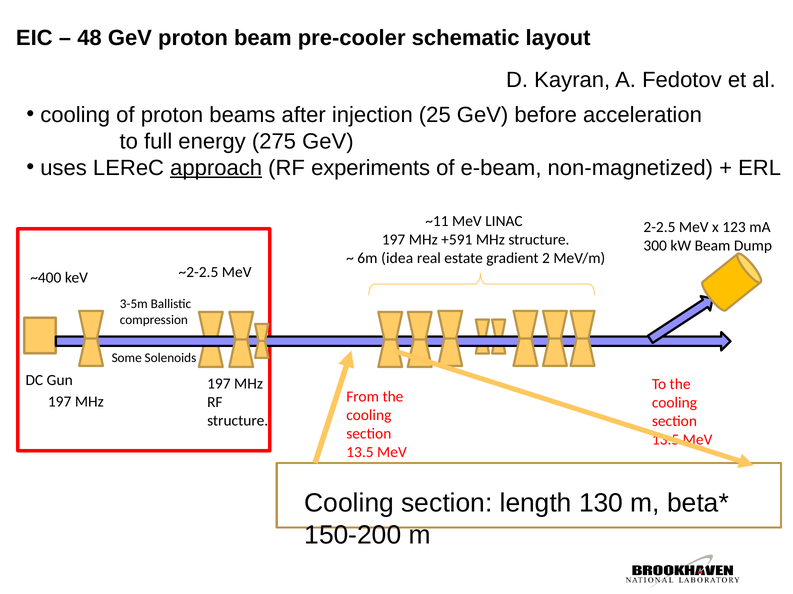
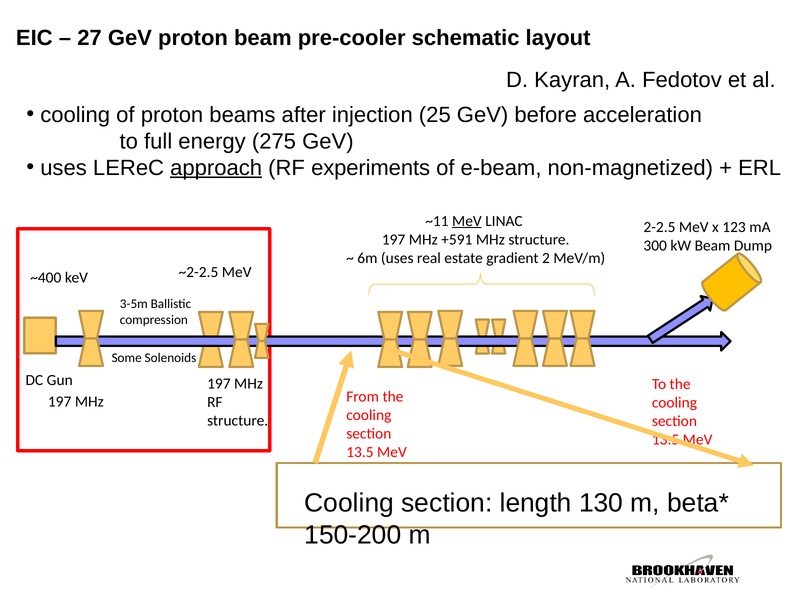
48: 48 -> 27
MeV at (467, 221) underline: none -> present
6m idea: idea -> uses
